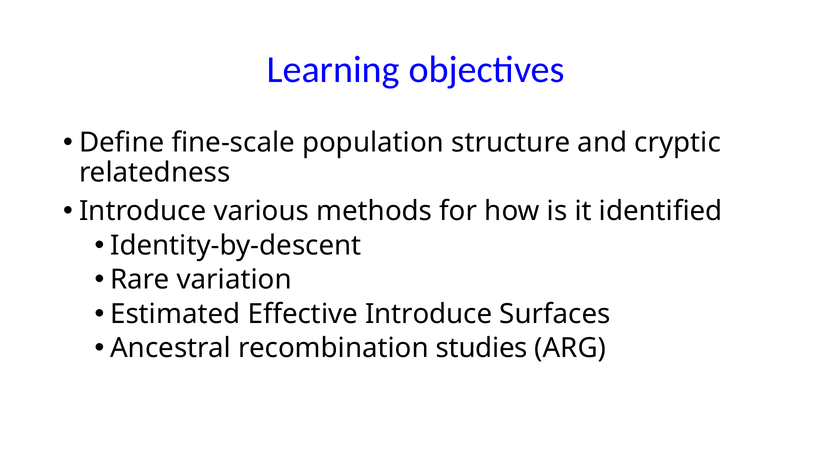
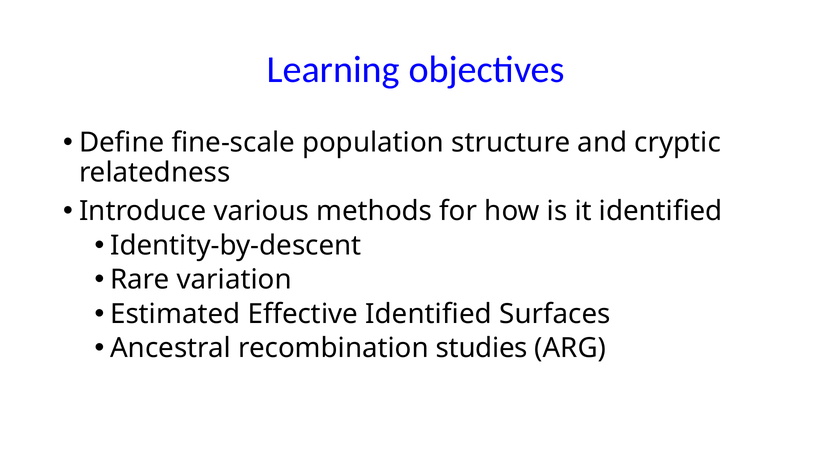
Effective Introduce: Introduce -> Identified
